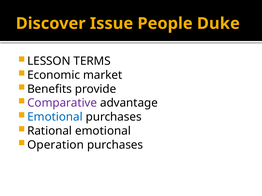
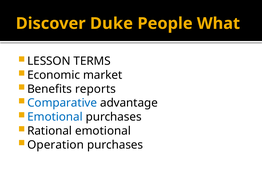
Issue: Issue -> Duke
Duke: Duke -> What
provide: provide -> reports
Comparative colour: purple -> blue
